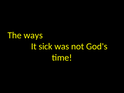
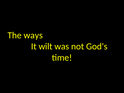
sick: sick -> wilt
